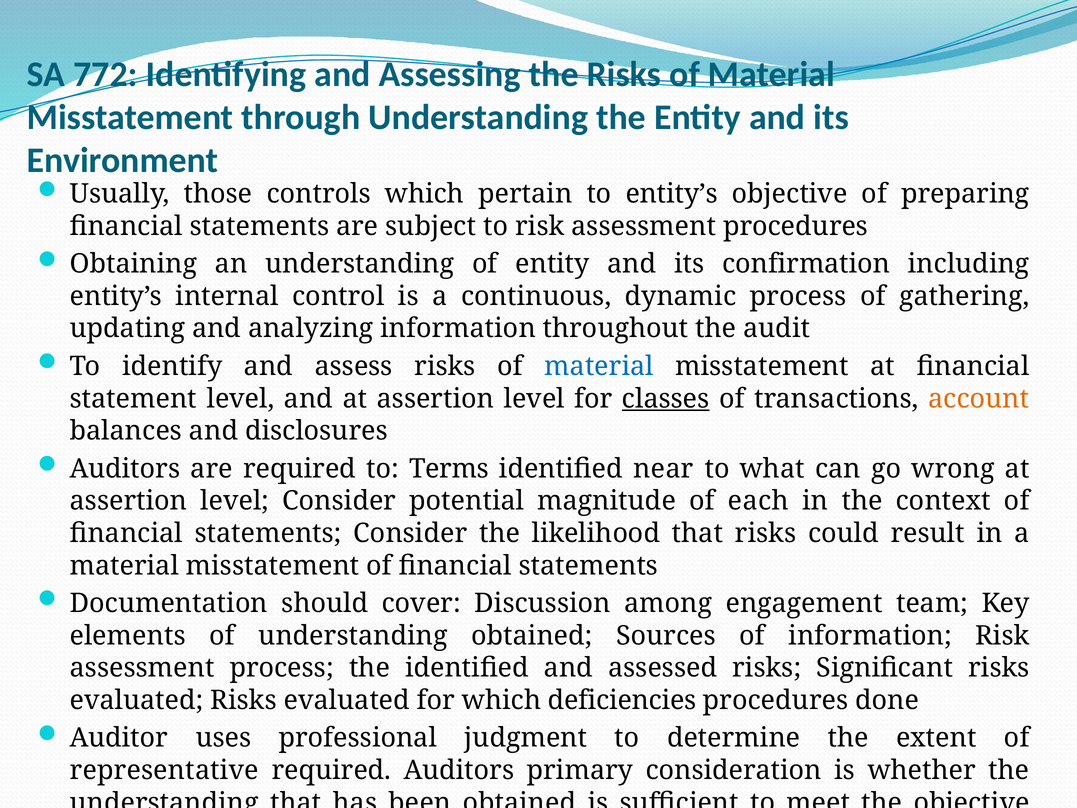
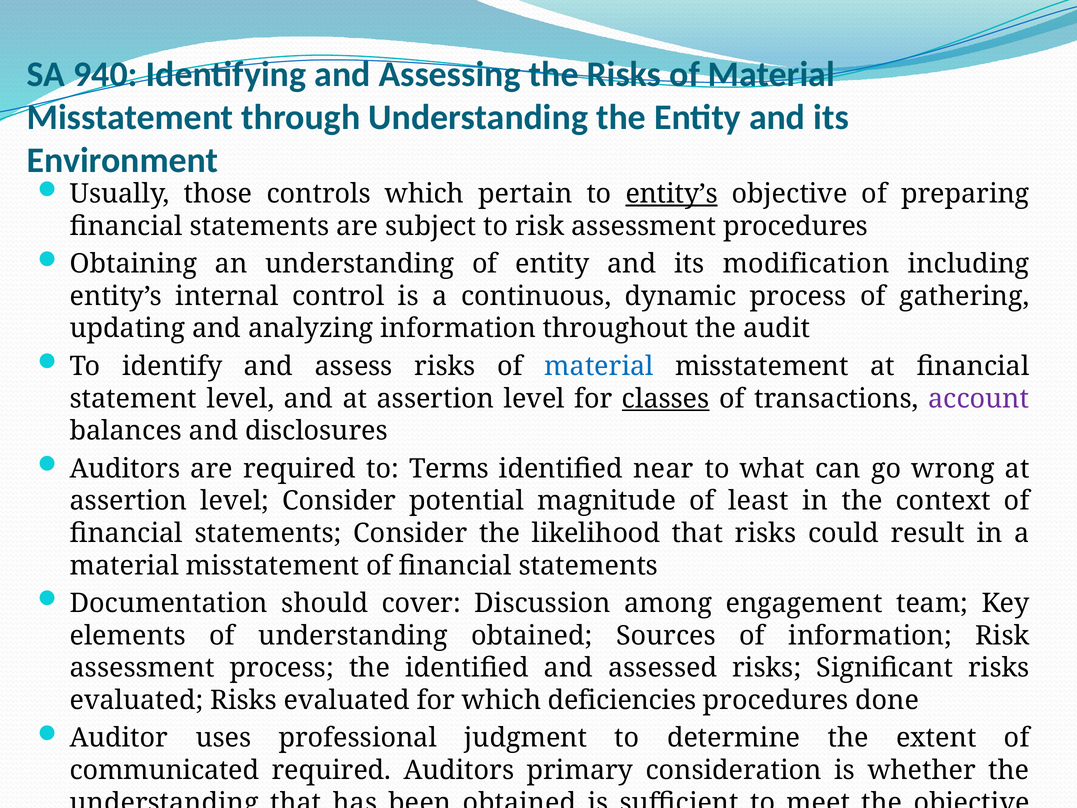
772: 772 -> 940
entity’s at (672, 194) underline: none -> present
confirmation: confirmation -> modification
account colour: orange -> purple
each: each -> least
representative: representative -> communicated
